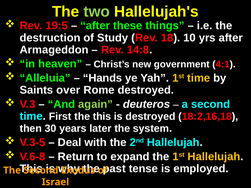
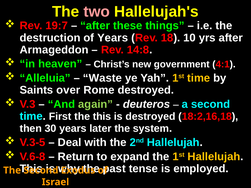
two colour: light green -> pink
19:5: 19:5 -> 19:7
of Study: Study -> Years
Hands: Hands -> Waste
